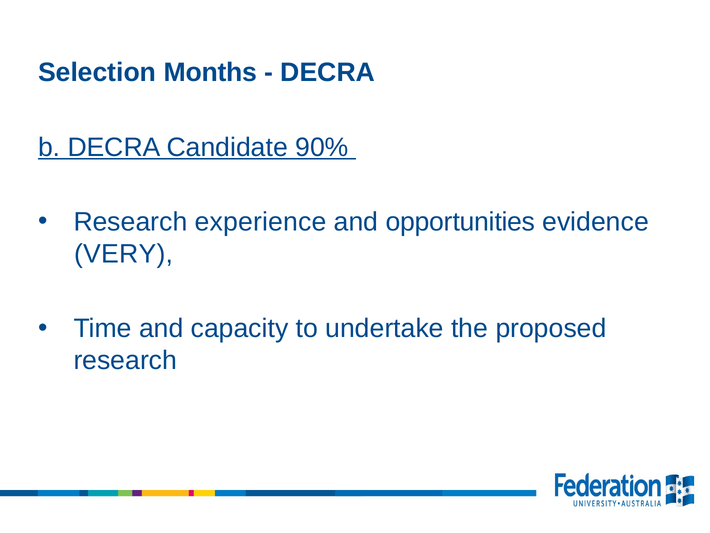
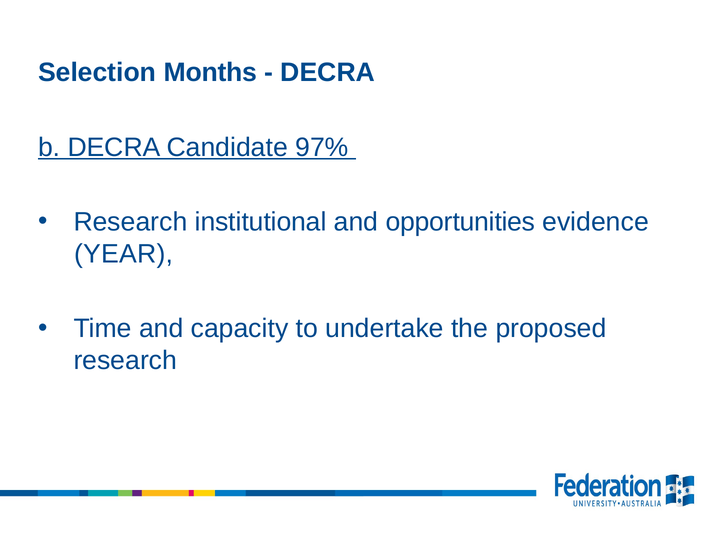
90%: 90% -> 97%
experience: experience -> institutional
VERY: VERY -> YEAR
